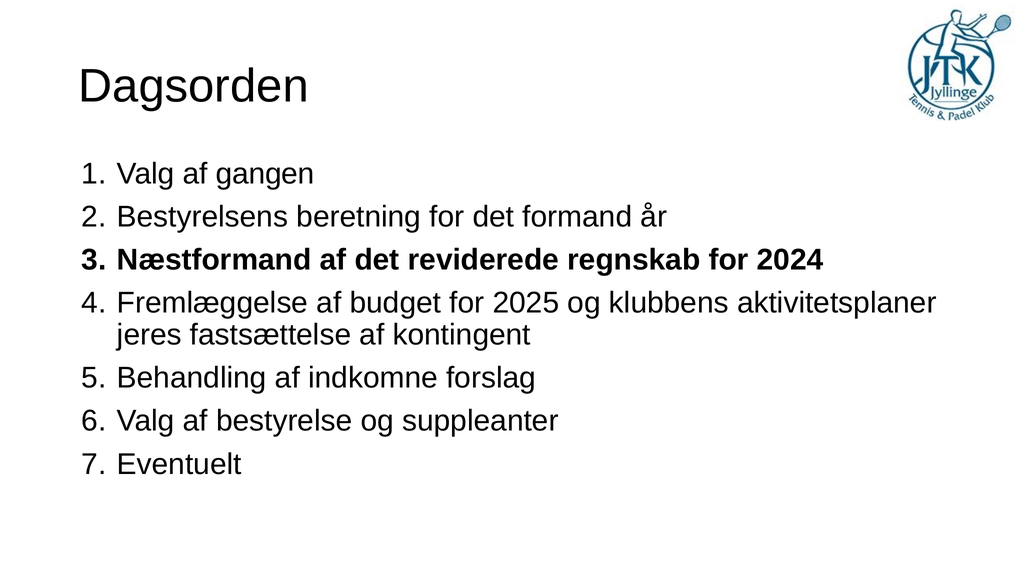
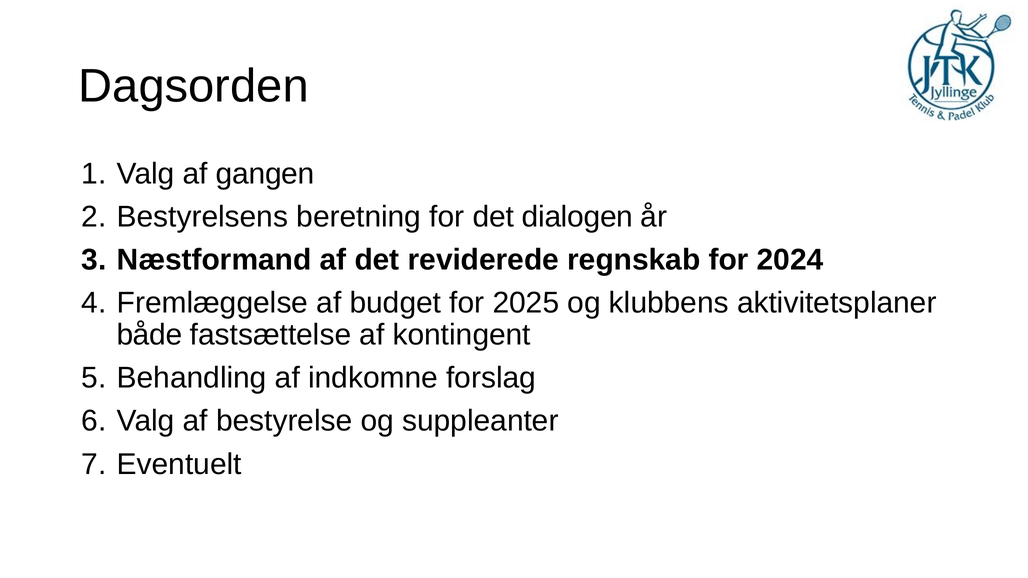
formand: formand -> dialogen
jeres: jeres -> både
